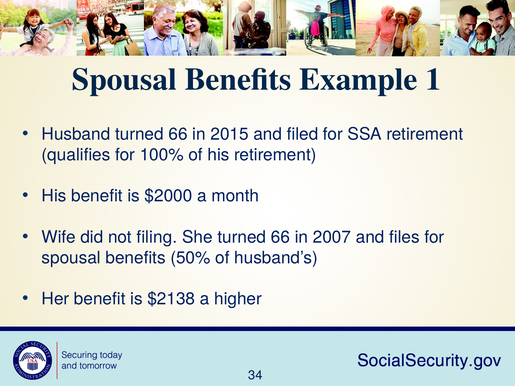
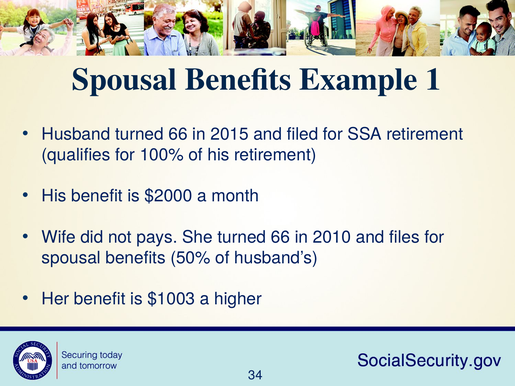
filing: filing -> pays
2007: 2007 -> 2010
$2138: $2138 -> $1003
